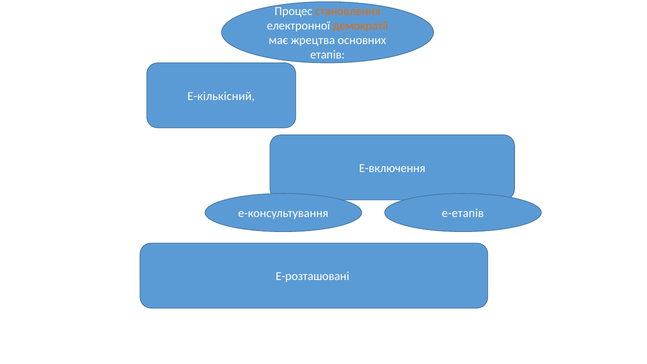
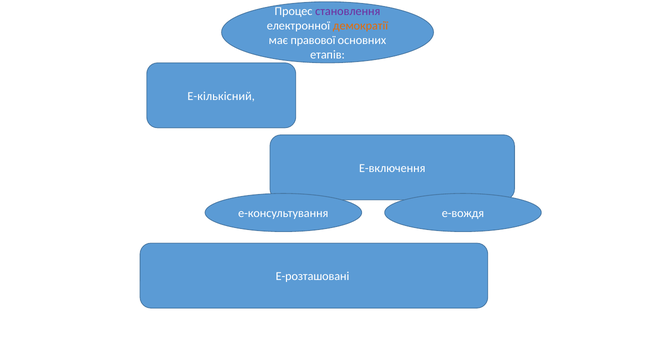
становлення colour: orange -> purple
жрецтва: жрецтва -> правової
е-етапів: е-етапів -> е-вождя
